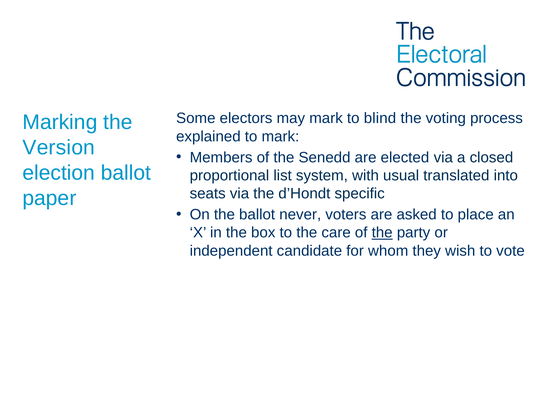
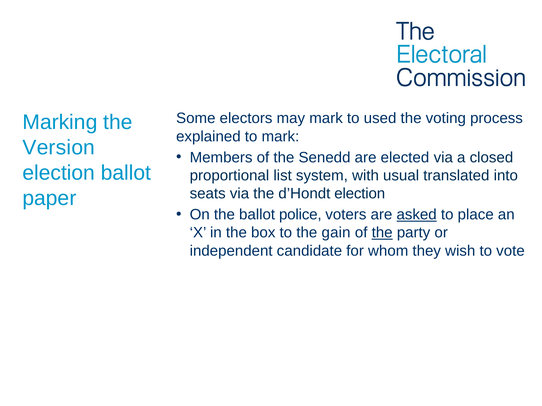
blind: blind -> used
d’Hondt specific: specific -> election
never: never -> police
asked underline: none -> present
care: care -> gain
